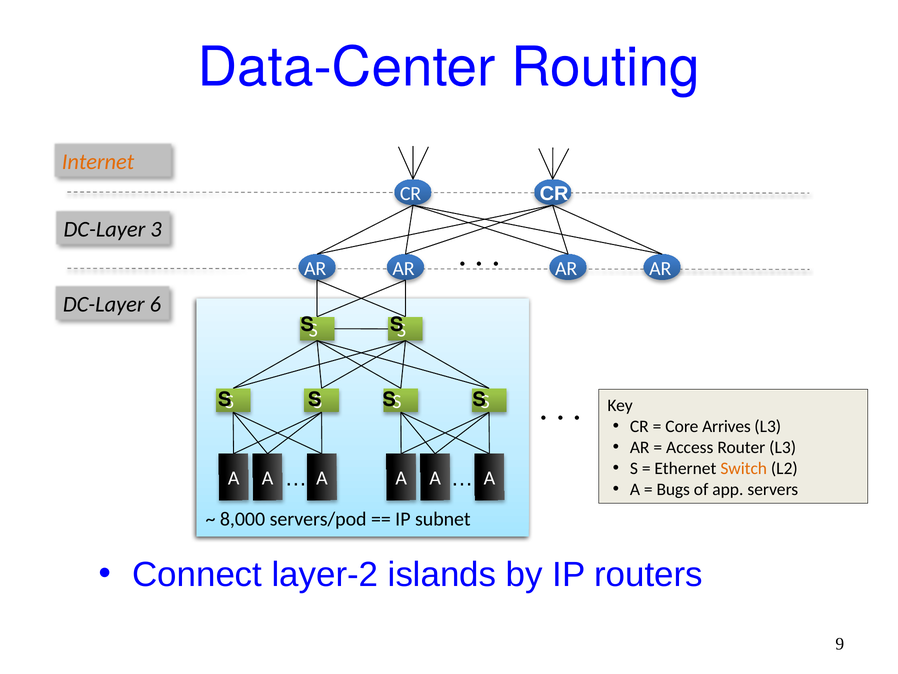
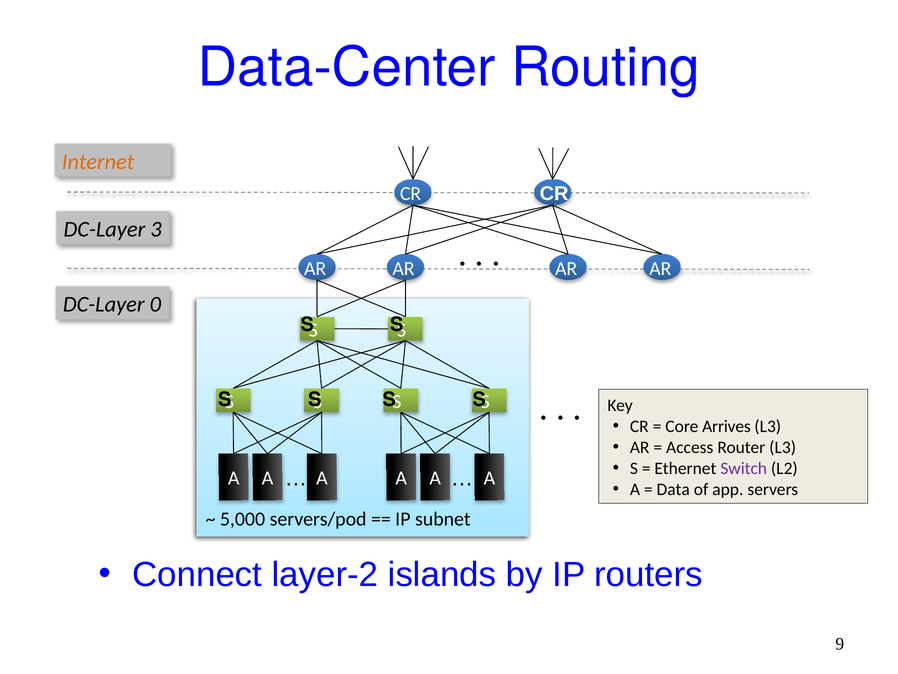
6: 6 -> 0
Switch colour: orange -> purple
Bugs: Bugs -> Data
8,000: 8,000 -> 5,000
